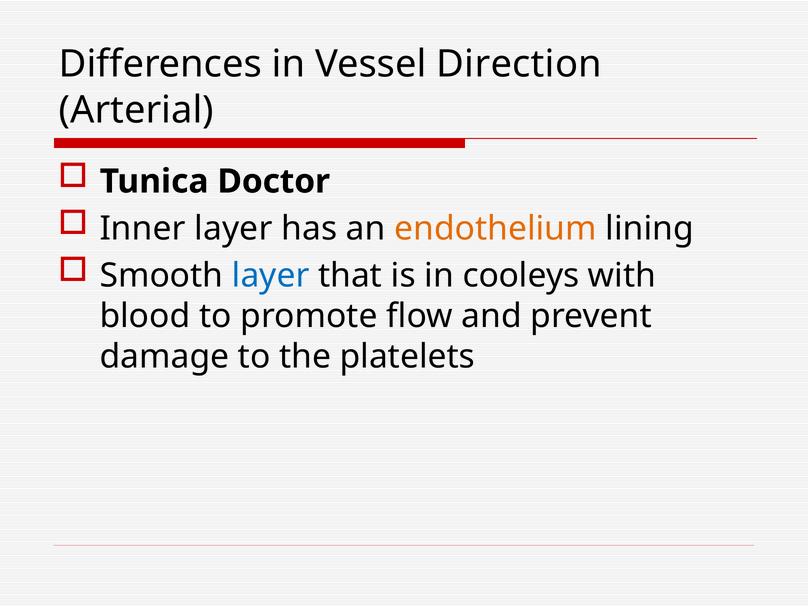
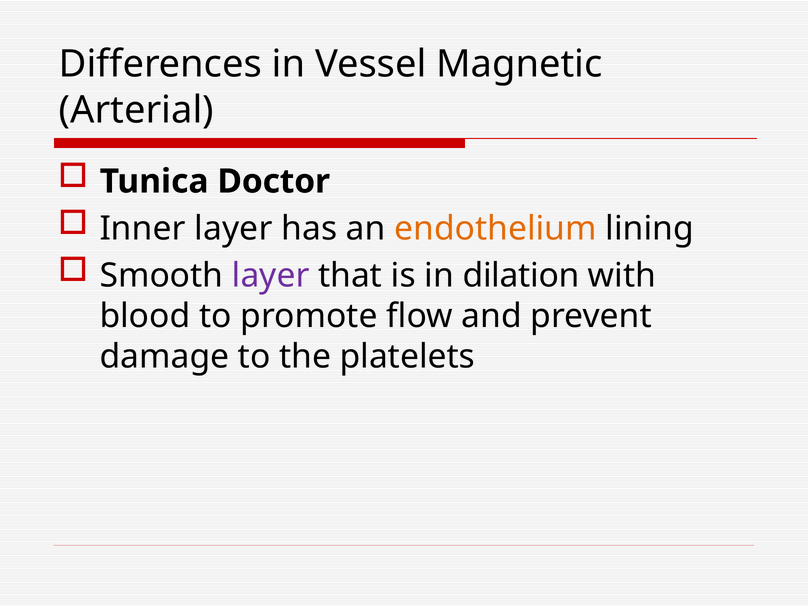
Direction: Direction -> Magnetic
layer at (271, 276) colour: blue -> purple
cooleys: cooleys -> dilation
